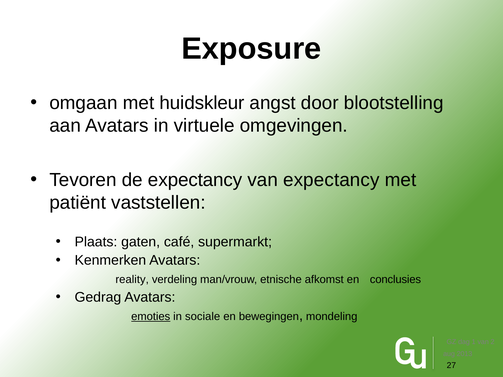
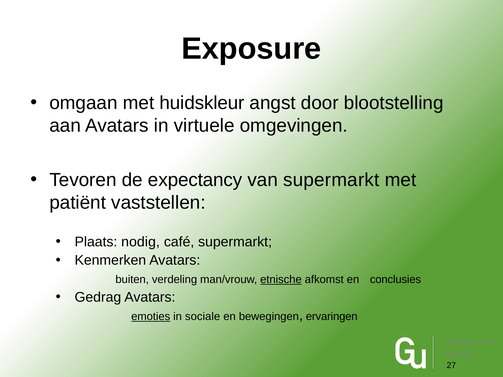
van expectancy: expectancy -> supermarkt
gaten: gaten -> nodig
reality: reality -> buiten
etnische underline: none -> present
mondeling: mondeling -> ervaringen
